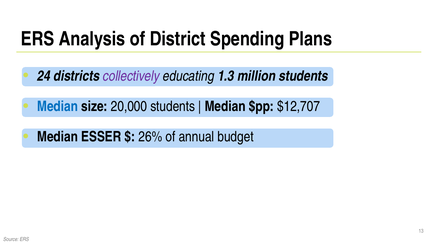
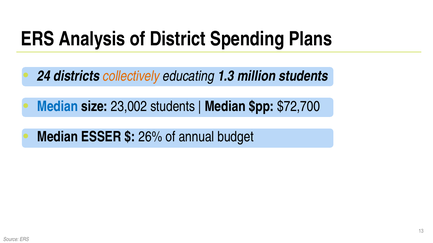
collectively colour: purple -> orange
20,000: 20,000 -> 23,002
$12,707: $12,707 -> $72,700
